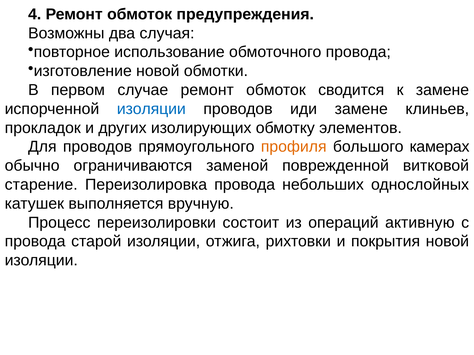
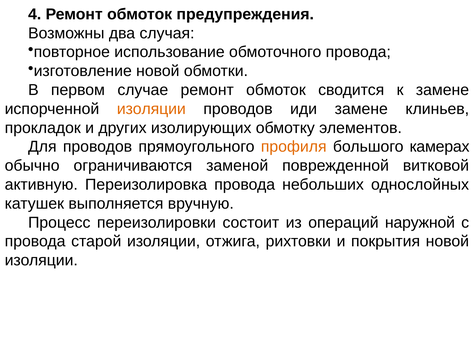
изоляции at (151, 109) colour: blue -> orange
старение: старение -> активную
активную: активную -> наружной
